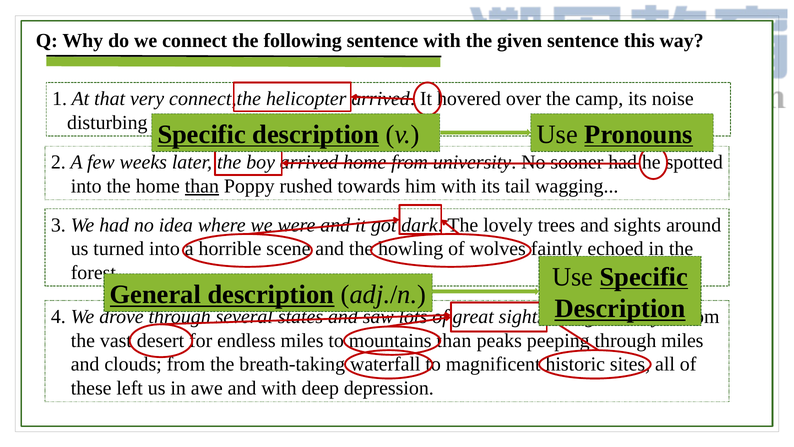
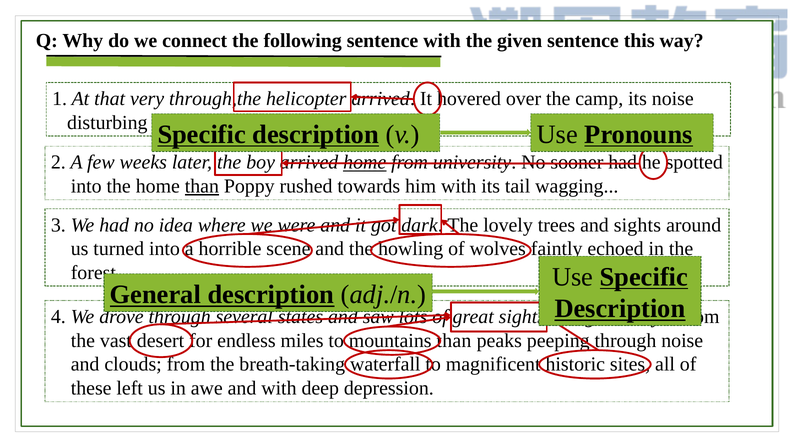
connect,the: connect,the -> through,the
home at (365, 162) underline: none -> present
through miles: miles -> noise
